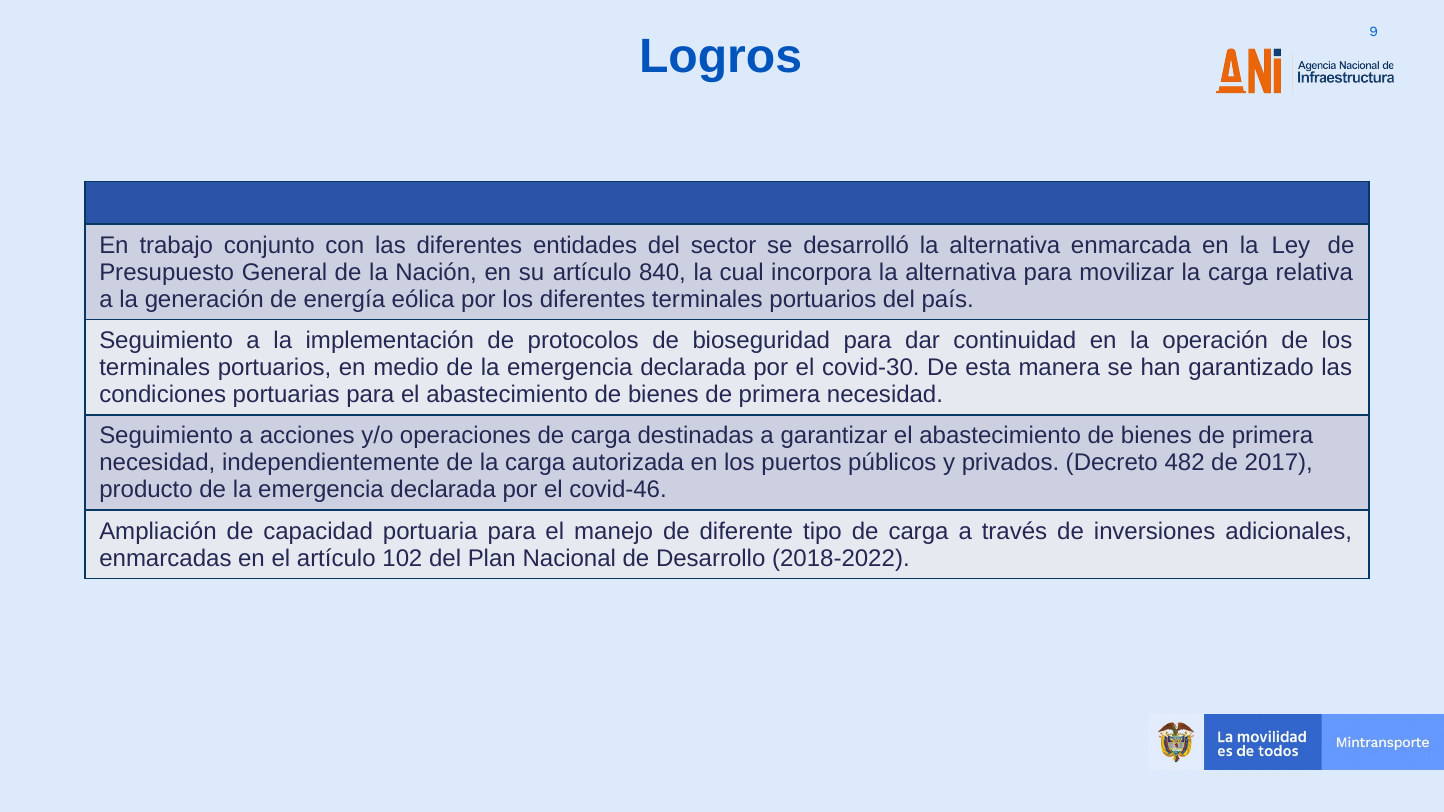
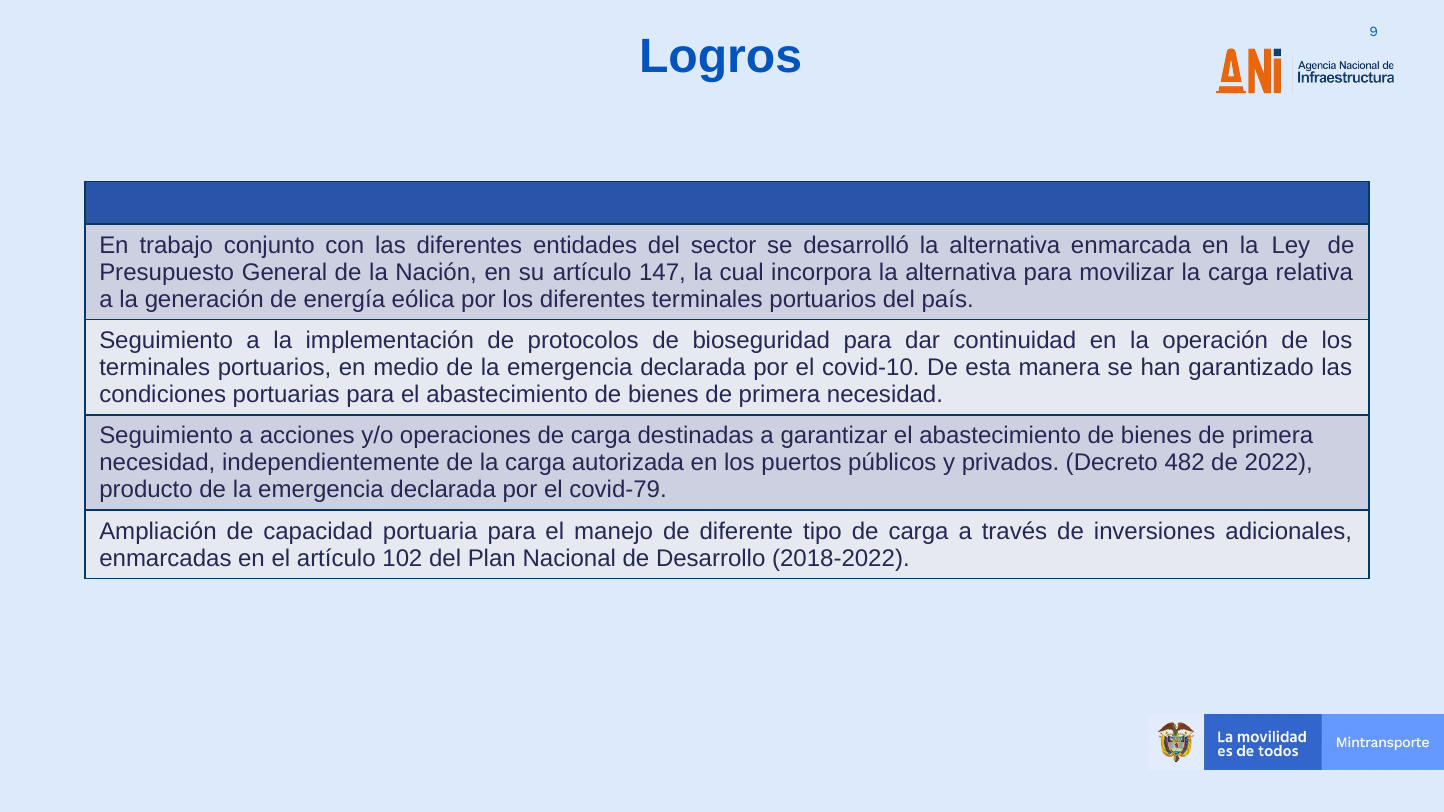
840: 840 -> 147
covid-30: covid-30 -> covid-10
2017: 2017 -> 2022
covid-46: covid-46 -> covid-79
